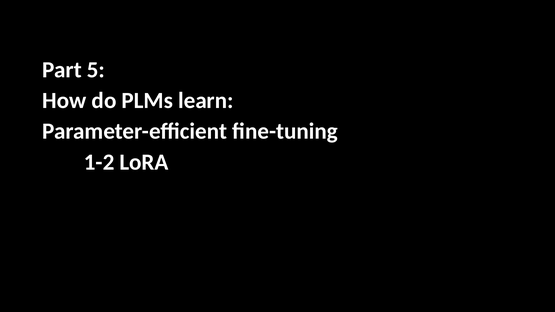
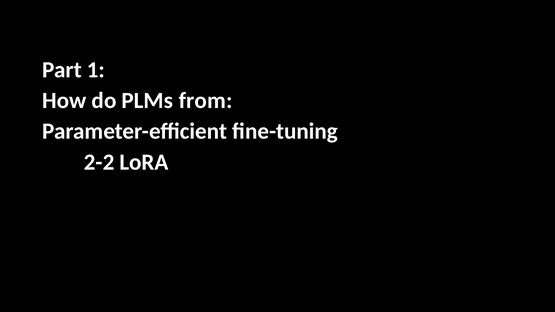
5: 5 -> 1
learn: learn -> from
1-2: 1-2 -> 2-2
